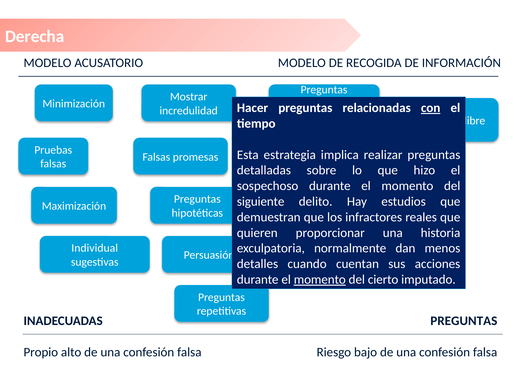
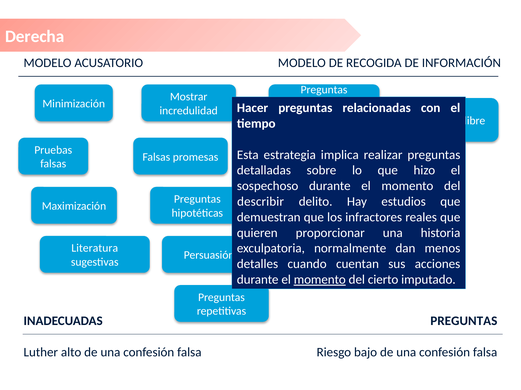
con at (431, 108) underline: present -> none
siguiente: siguiente -> describir
Individual: Individual -> Literatura
Propio: Propio -> Luther
